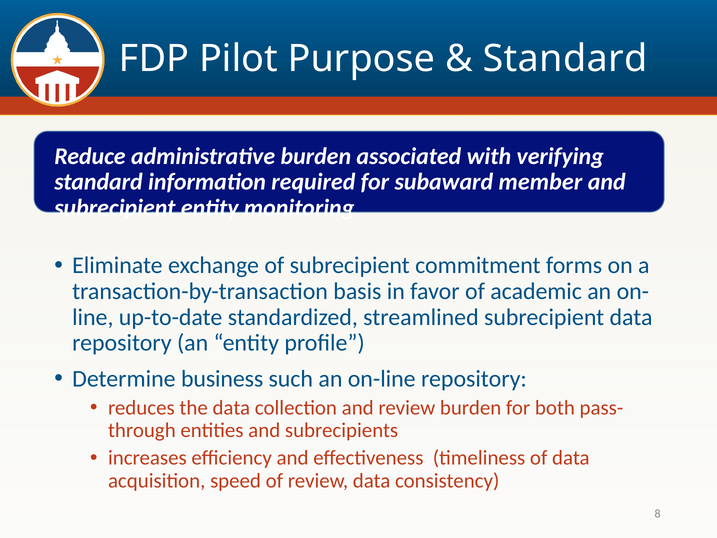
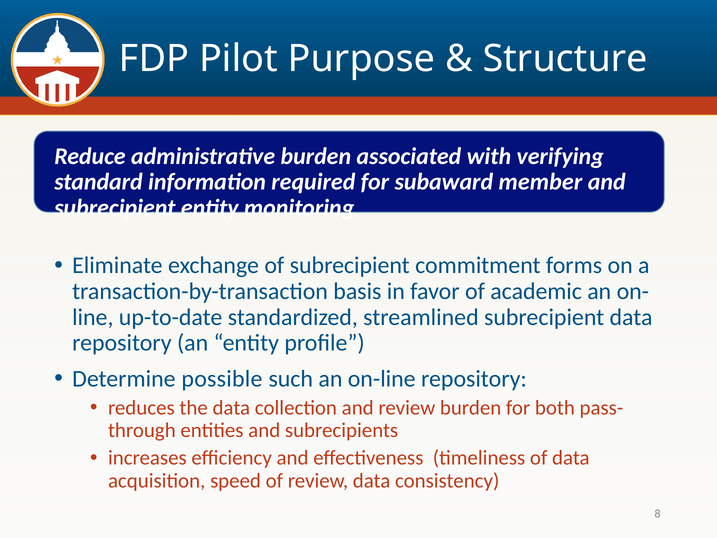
Standard at (565, 59): Standard -> Structure
business: business -> possible
